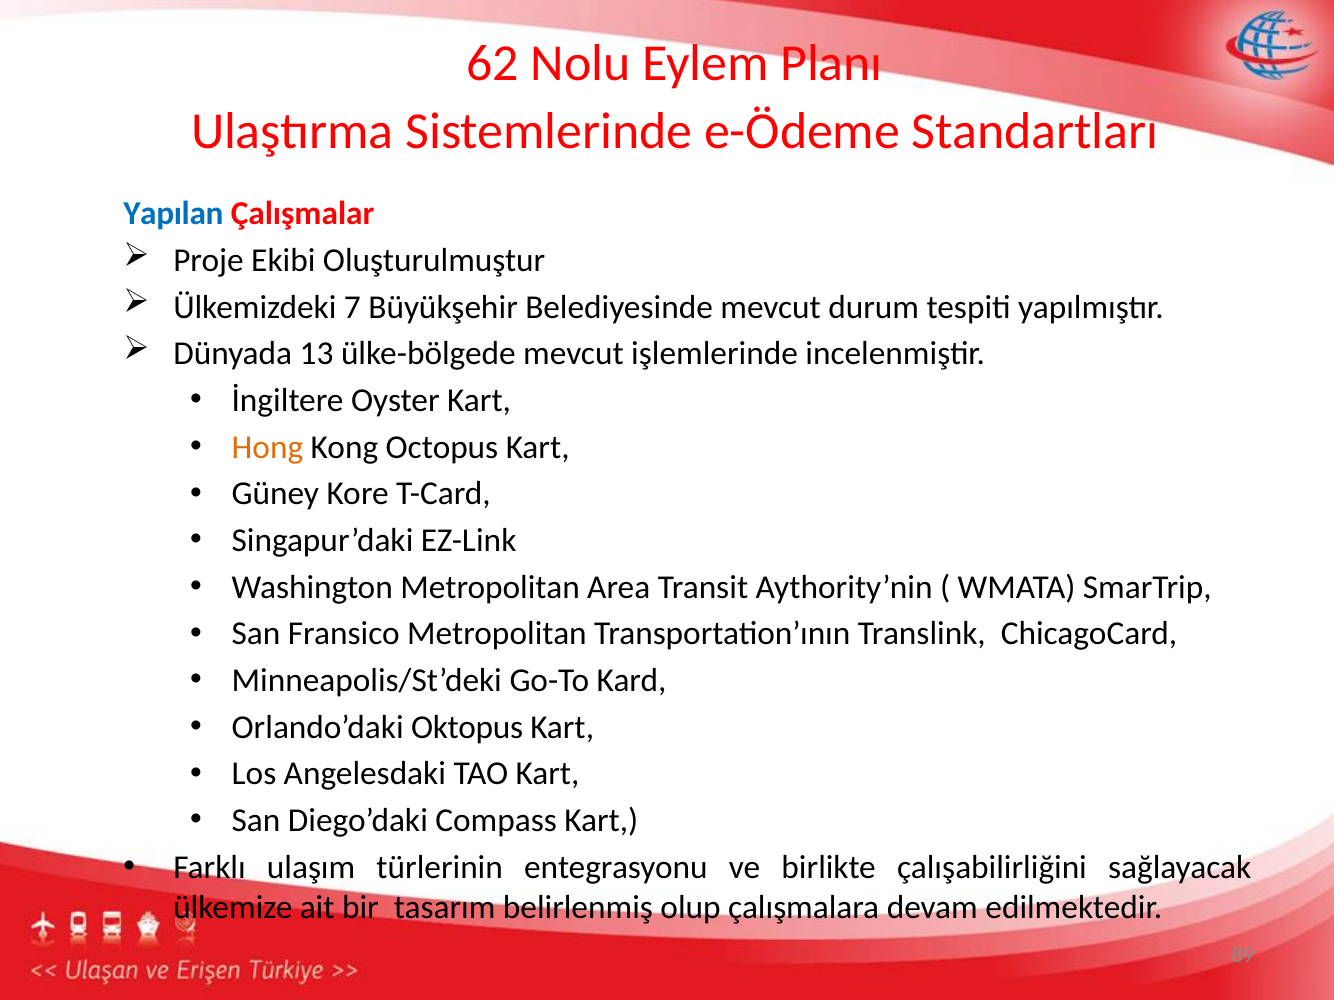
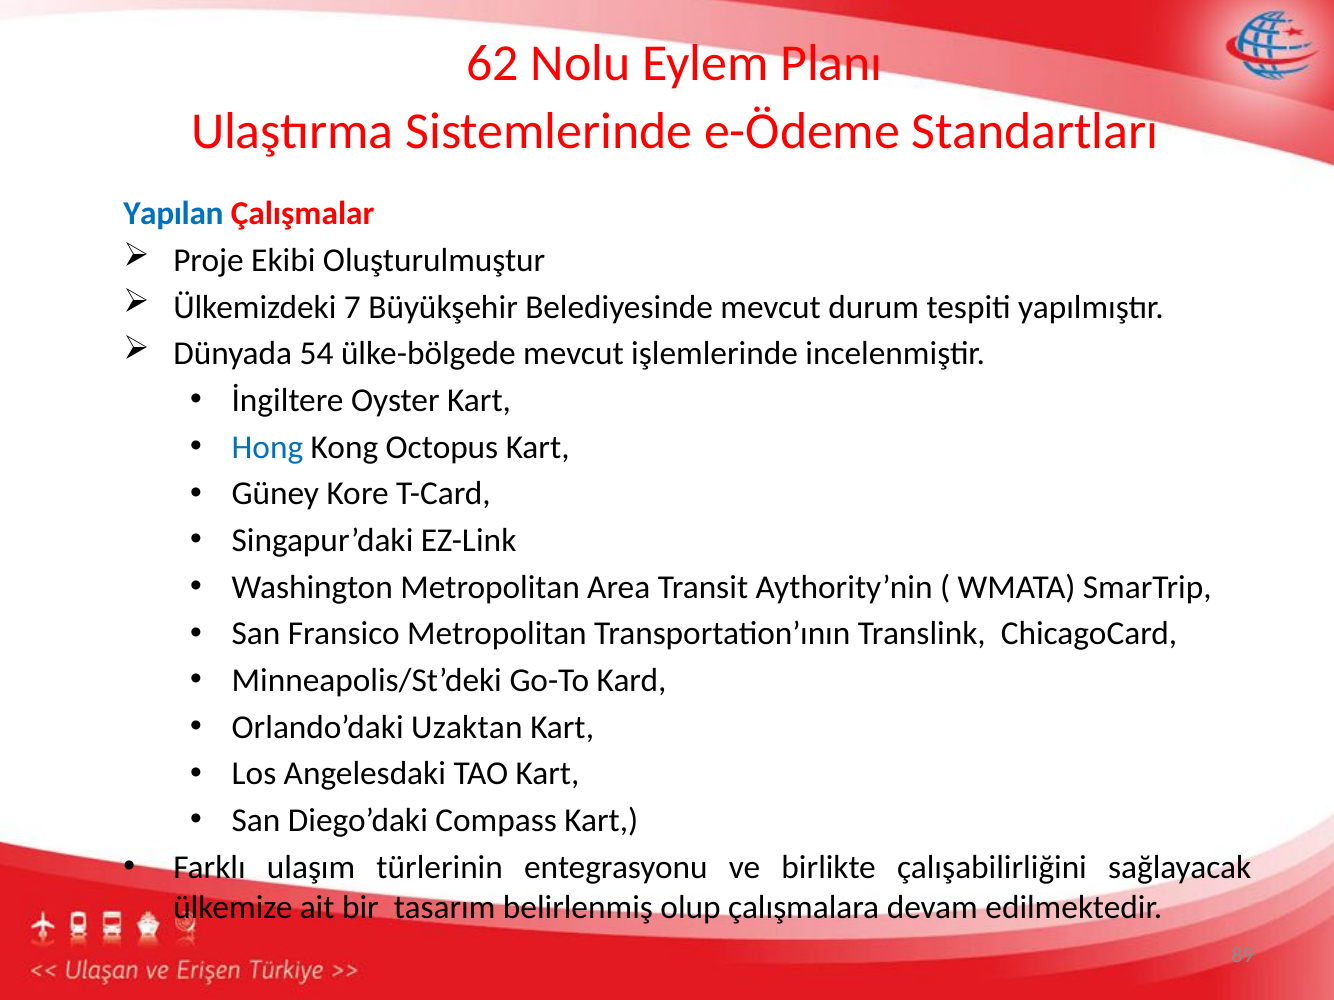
13: 13 -> 54
Hong colour: orange -> blue
Oktopus: Oktopus -> Uzaktan
